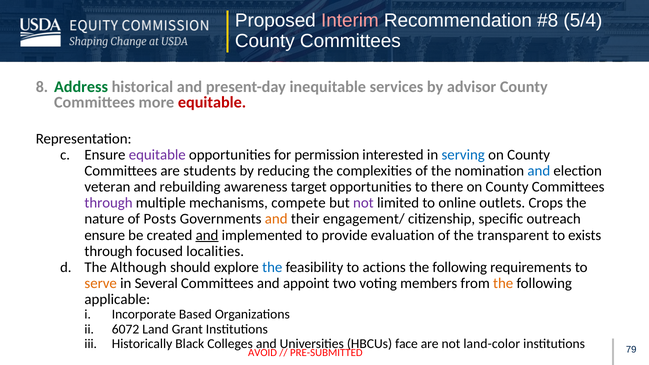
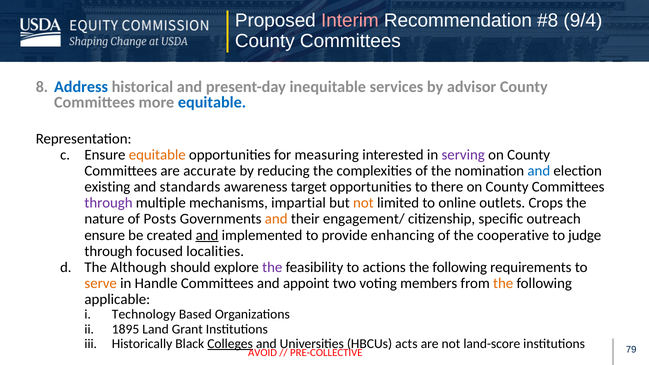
5/4: 5/4 -> 9/4
Address colour: green -> blue
equitable at (212, 102) colour: red -> blue
equitable at (157, 155) colour: purple -> orange
permission: permission -> measuring
serving colour: blue -> purple
students: students -> accurate
veteran: veteran -> existing
rebuilding: rebuilding -> standards
compete: compete -> impartial
not at (363, 203) colour: purple -> orange
evaluation: evaluation -> enhancing
transparent: transparent -> cooperative
exists: exists -> judge
the at (272, 267) colour: blue -> purple
Several: Several -> Handle
Incorporate: Incorporate -> Technology
6072: 6072 -> 1895
Colleges underline: none -> present
face: face -> acts
land-color: land-color -> land-score
PRE-SUBMITTED: PRE-SUBMITTED -> PRE-COLLECTIVE
